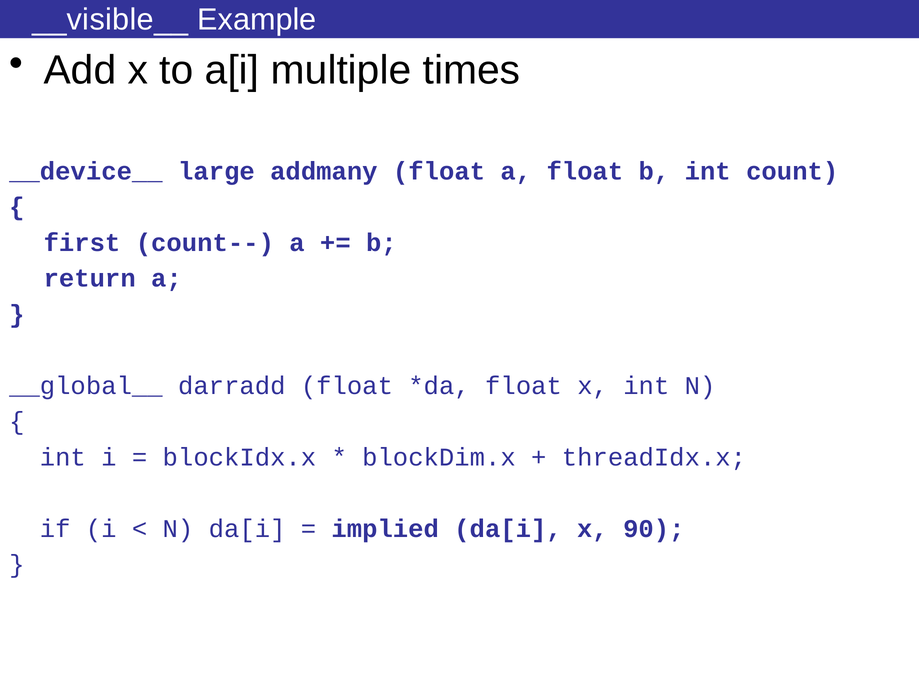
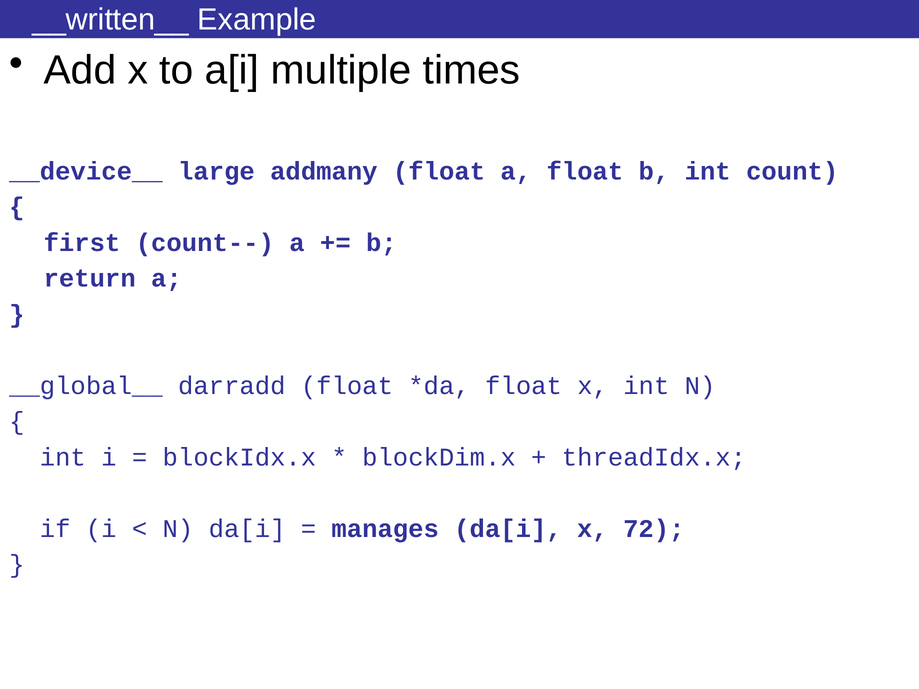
__visible__: __visible__ -> __written__
implied: implied -> manages
90: 90 -> 72
